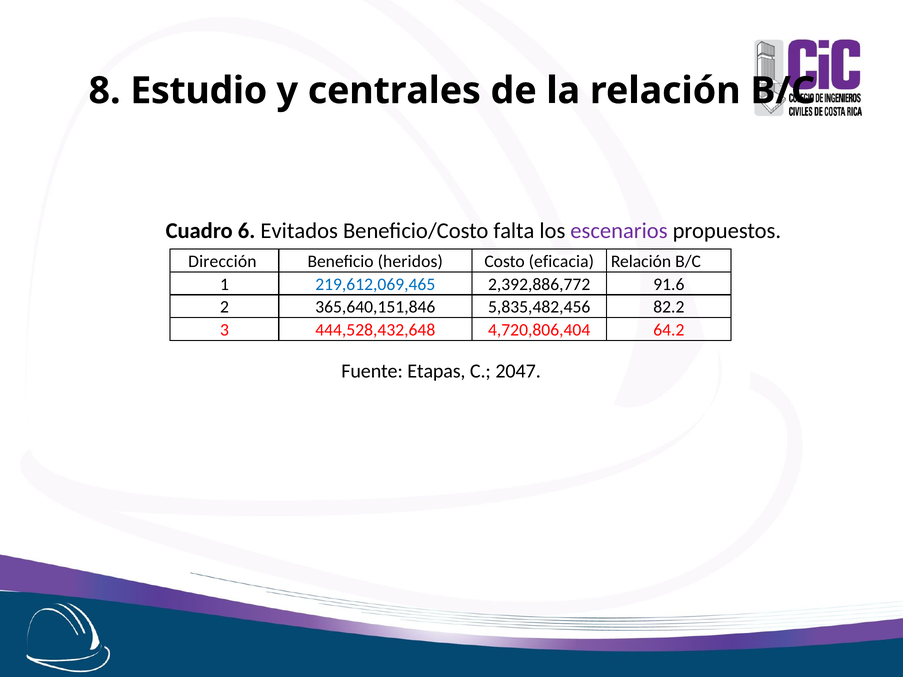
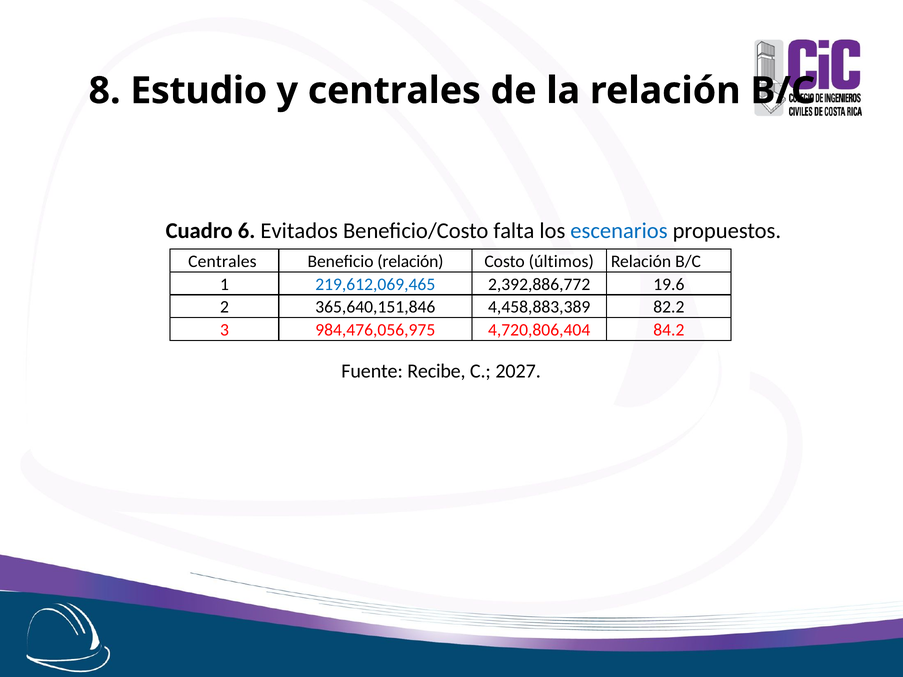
escenarios colour: purple -> blue
Dirección at (222, 262): Dirección -> Centrales
Beneficio heridos: heridos -> relación
eficacia: eficacia -> últimos
91.6: 91.6 -> 19.6
5,835,482,456: 5,835,482,456 -> 4,458,883,389
444,528,432,648: 444,528,432,648 -> 984,476,056,975
64.2: 64.2 -> 84.2
Etapas: Etapas -> Recibe
2047: 2047 -> 2027
